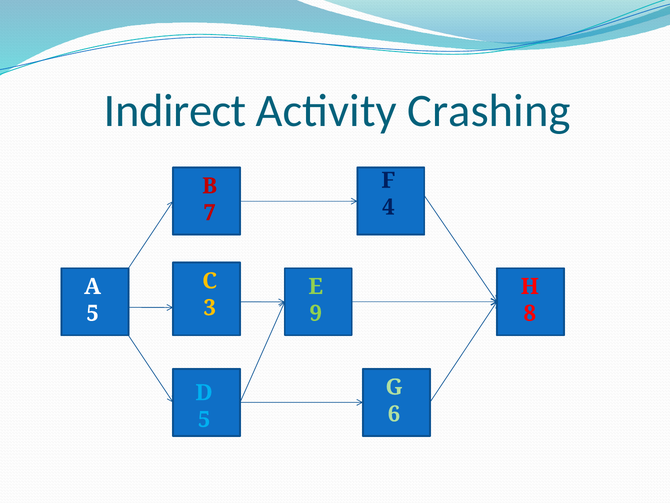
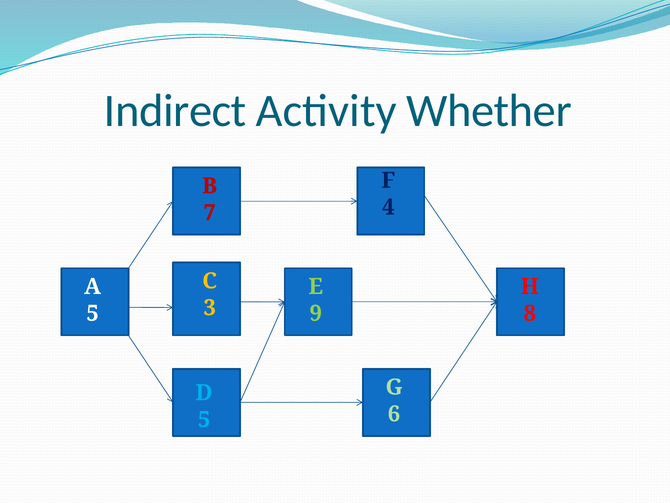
Crashing: Crashing -> Whether
